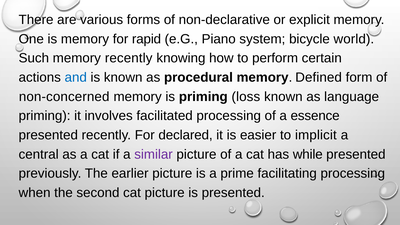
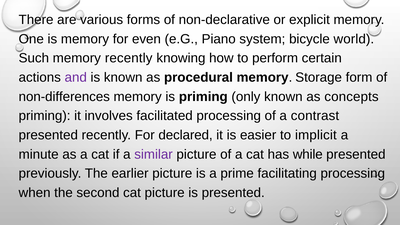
rapid: rapid -> even
and colour: blue -> purple
Defined: Defined -> Storage
non-concerned: non-concerned -> non-differences
loss: loss -> only
language: language -> concepts
essence: essence -> contrast
central: central -> minute
